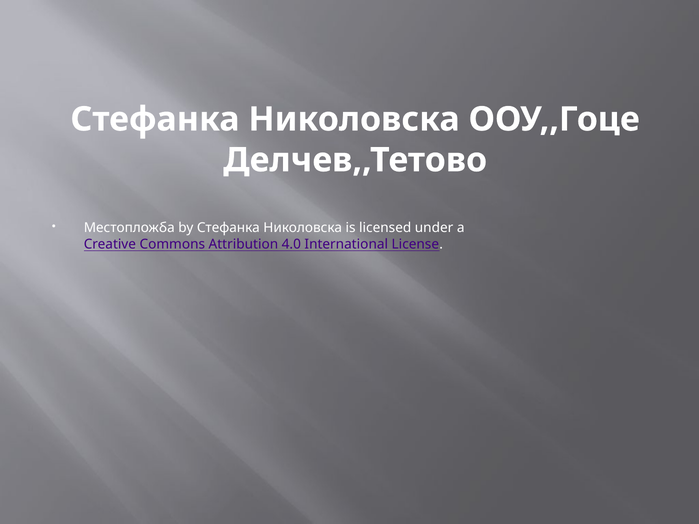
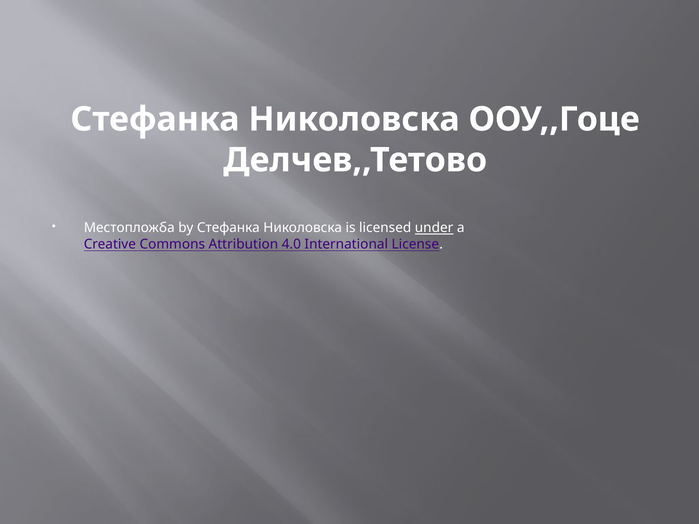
under underline: none -> present
